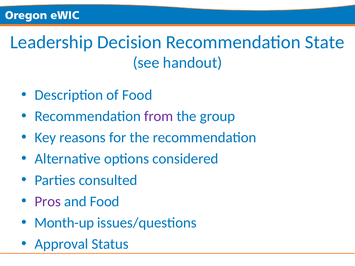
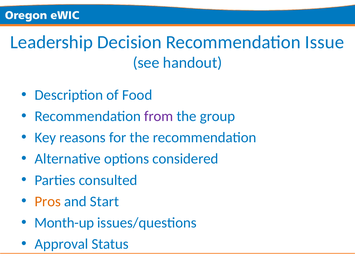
State: State -> Issue
Pros colour: purple -> orange
and Food: Food -> Start
